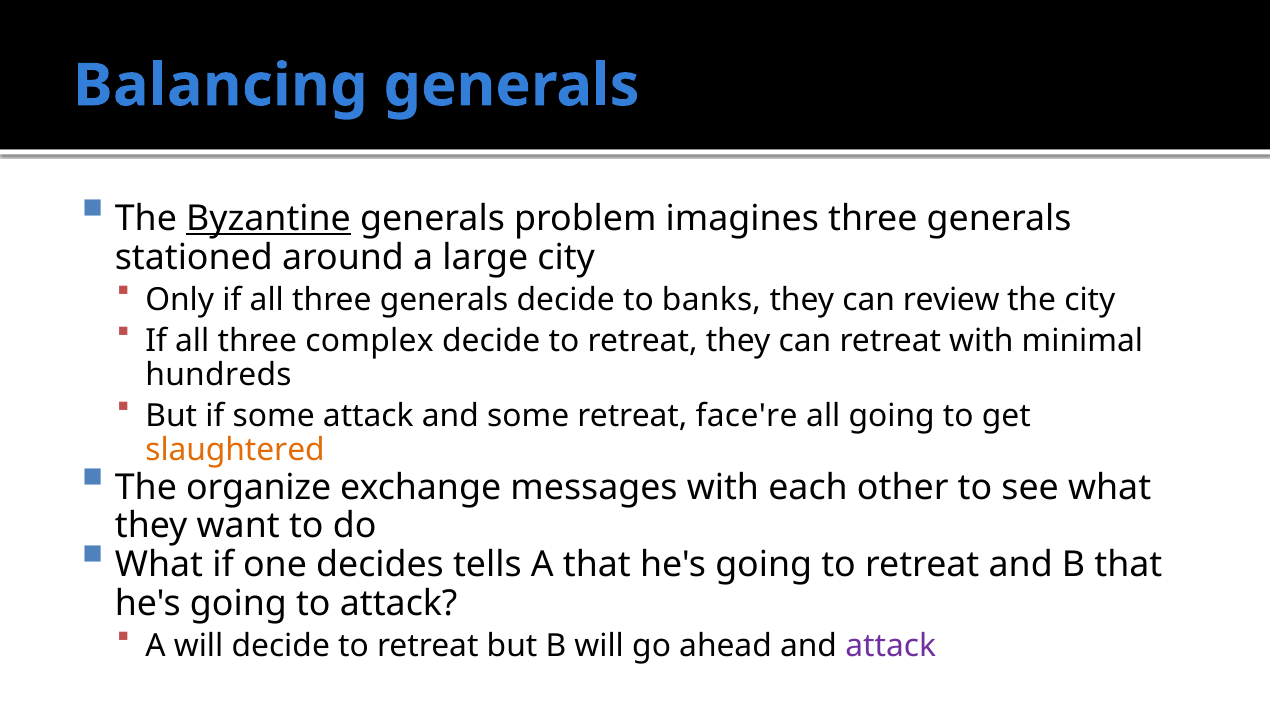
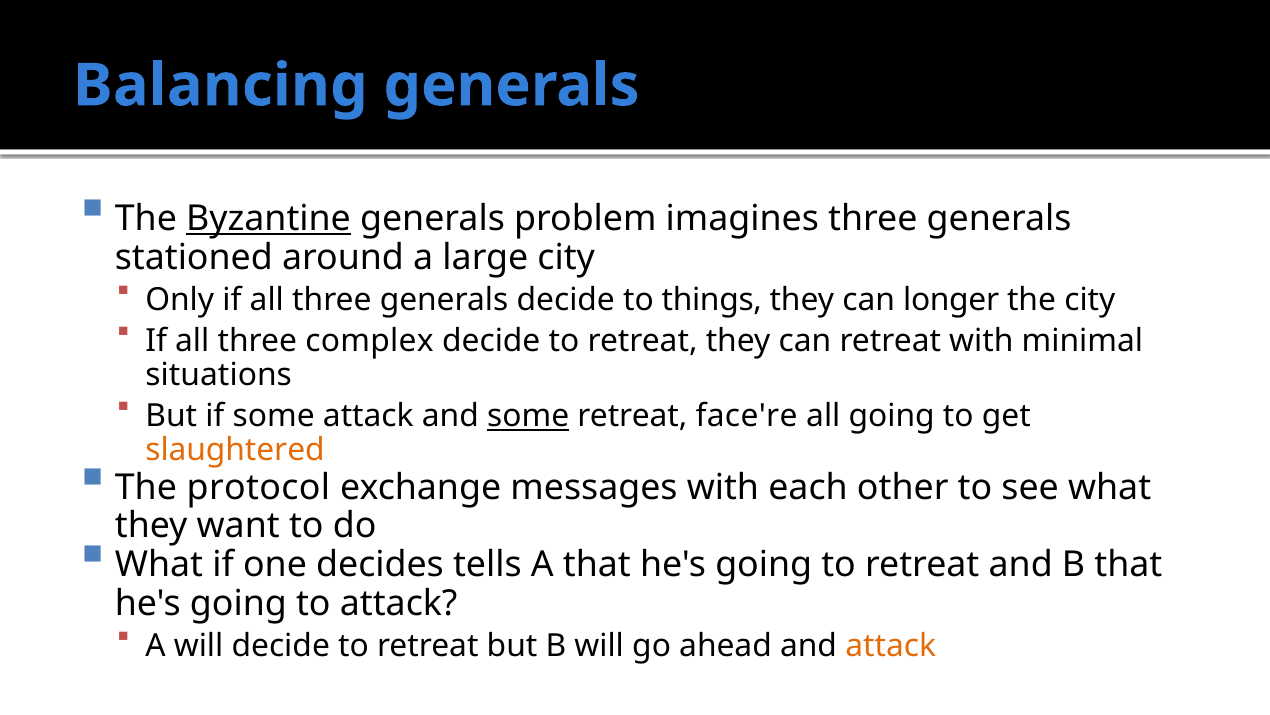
banks: banks -> things
review: review -> longer
hundreds: hundreds -> situations
some at (528, 416) underline: none -> present
organize: organize -> protocol
attack at (891, 646) colour: purple -> orange
